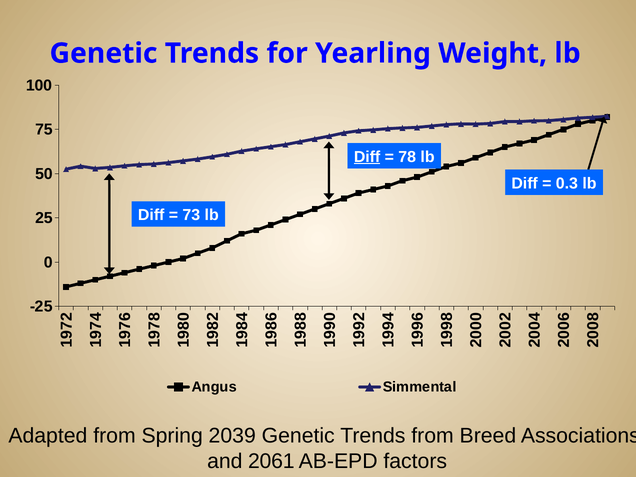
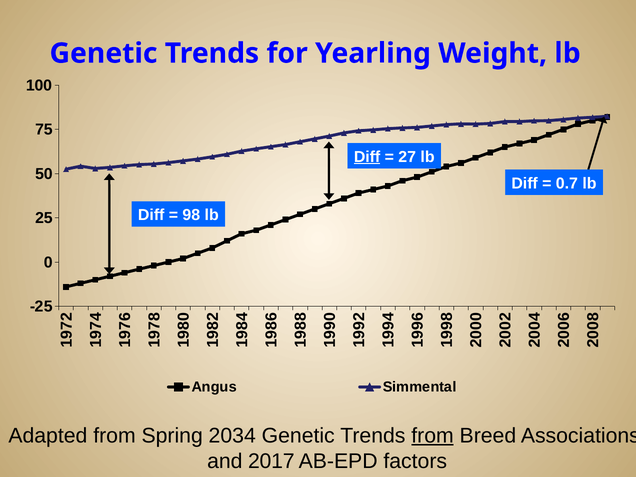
78: 78 -> 27
0.3: 0.3 -> 0.7
73: 73 -> 98
2039: 2039 -> 2034
from at (433, 436) underline: none -> present
2061: 2061 -> 2017
